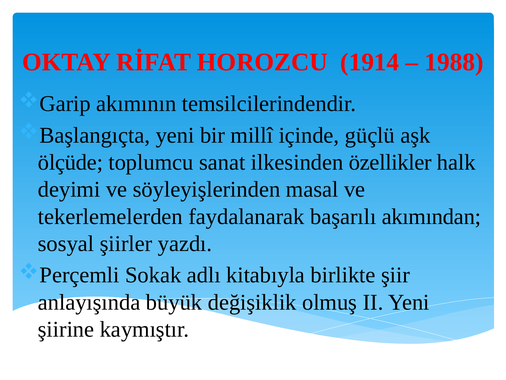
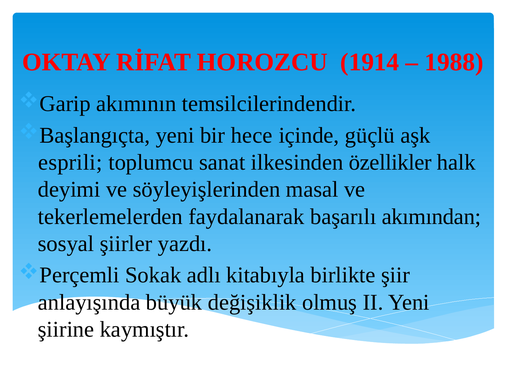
millî: millî -> hece
ölçüde: ölçüde -> esprili
